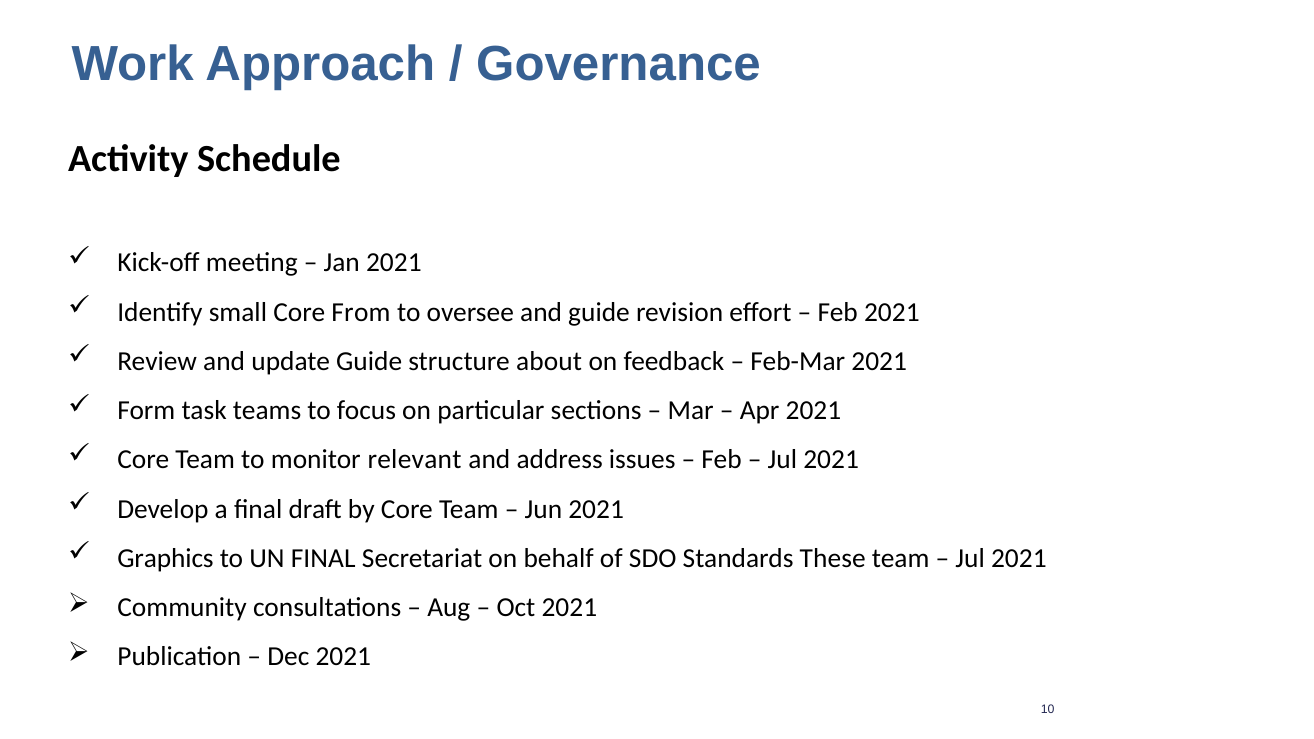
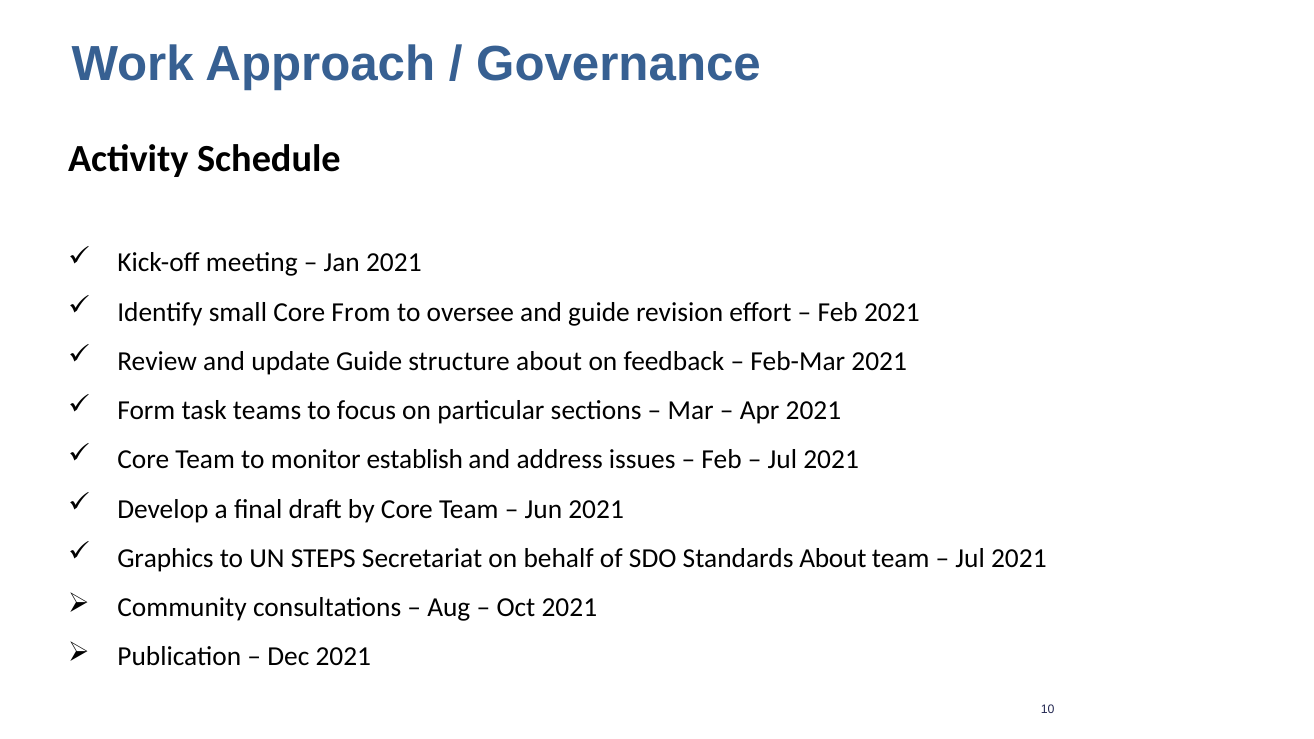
relevant: relevant -> establish
UN FINAL: FINAL -> STEPS
Standards These: These -> About
